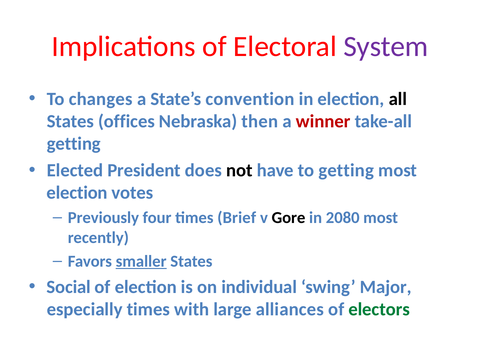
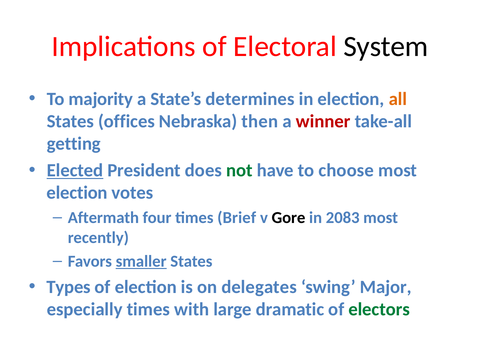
System colour: purple -> black
changes: changes -> majority
convention: convention -> determines
all colour: black -> orange
Elected underline: none -> present
not colour: black -> green
to getting: getting -> choose
Previously: Previously -> Aftermath
2080: 2080 -> 2083
Social: Social -> Types
individual: individual -> delegates
alliances: alliances -> dramatic
